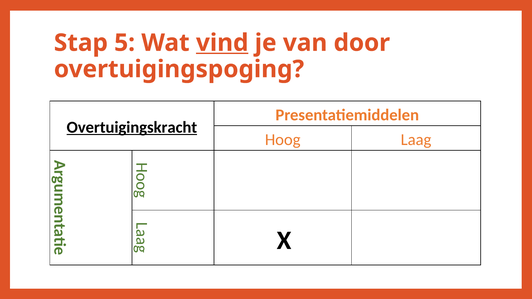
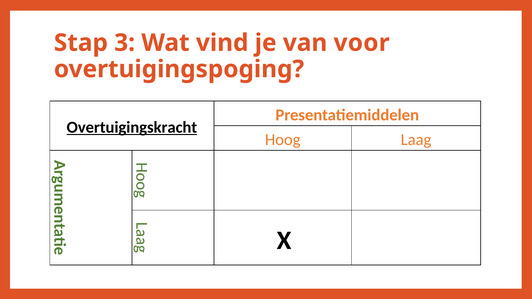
5: 5 -> 3
vind underline: present -> none
door: door -> voor
